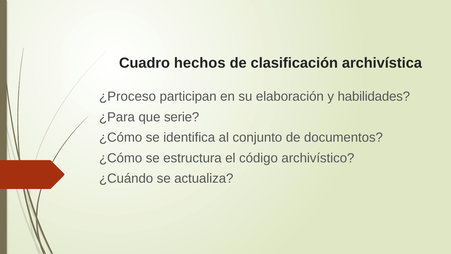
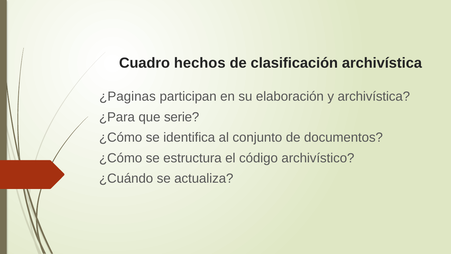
¿Proceso: ¿Proceso -> ¿Paginas
y habilidades: habilidades -> archivística
